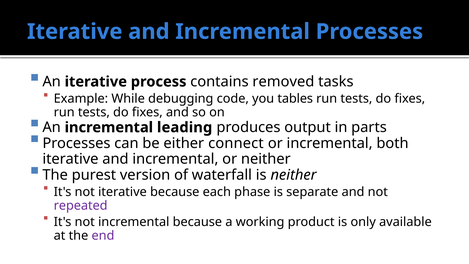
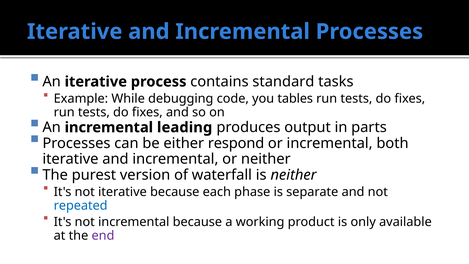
removed: removed -> standard
connect: connect -> respond
repeated colour: purple -> blue
